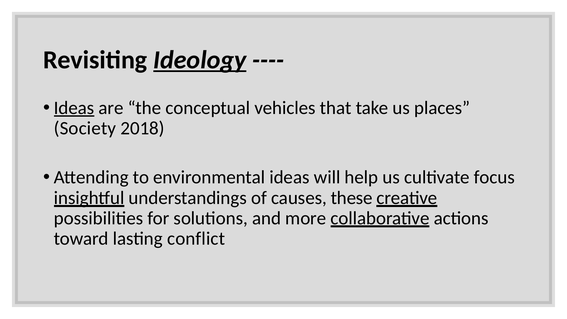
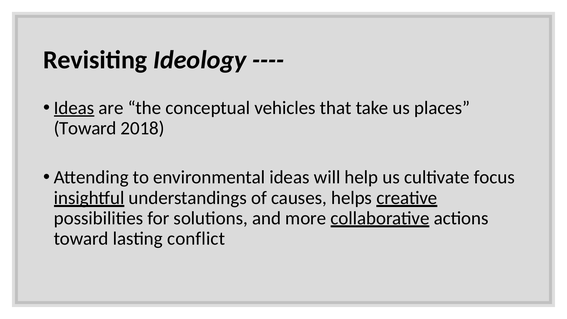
Ideology underline: present -> none
Society at (85, 128): Society -> Toward
these: these -> helps
